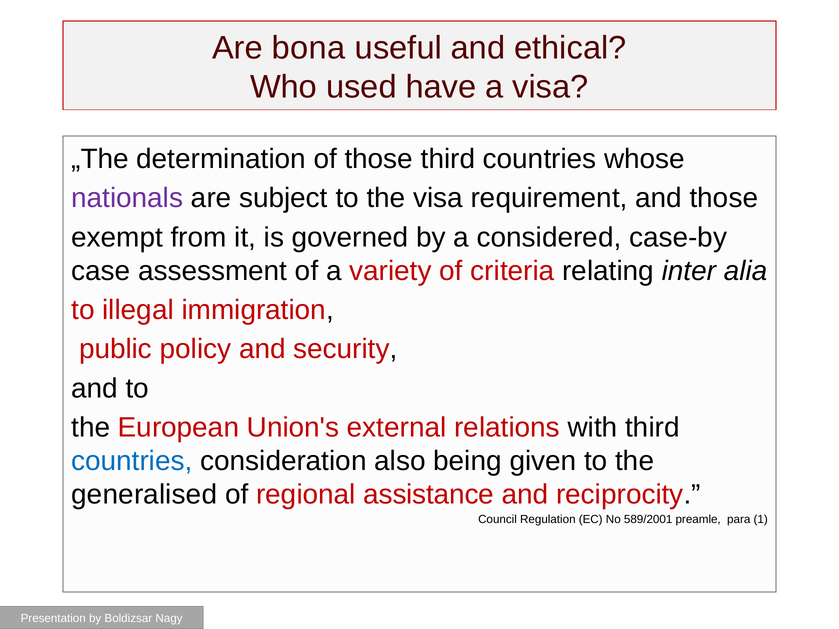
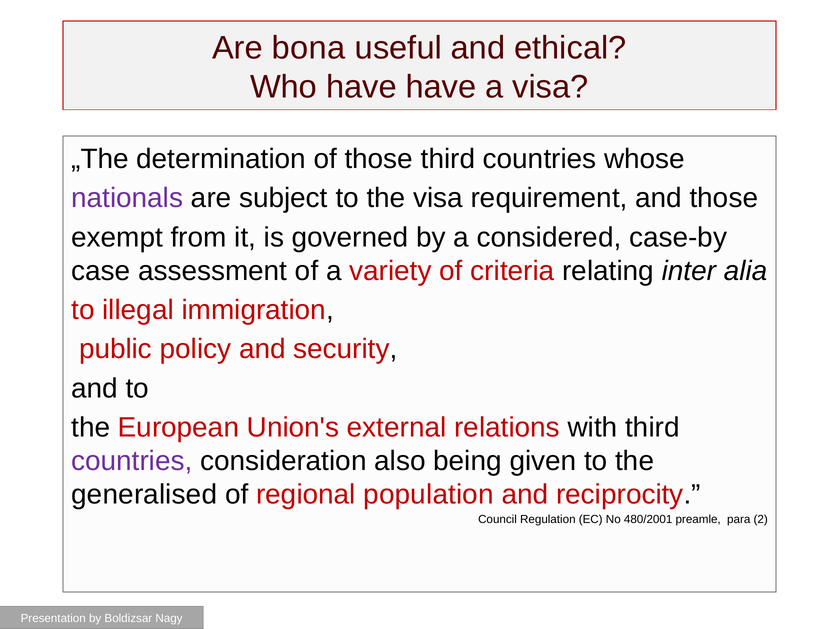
Who used: used -> have
countries at (132, 461) colour: blue -> purple
assistance: assistance -> population
589/2001: 589/2001 -> 480/2001
1: 1 -> 2
